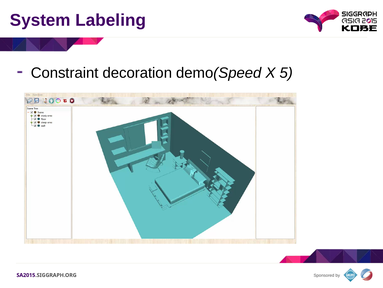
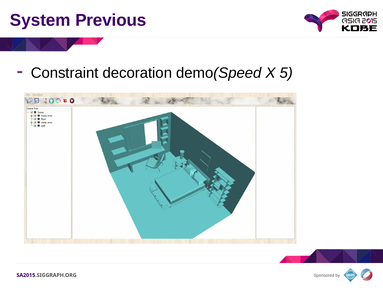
Labeling: Labeling -> Previous
